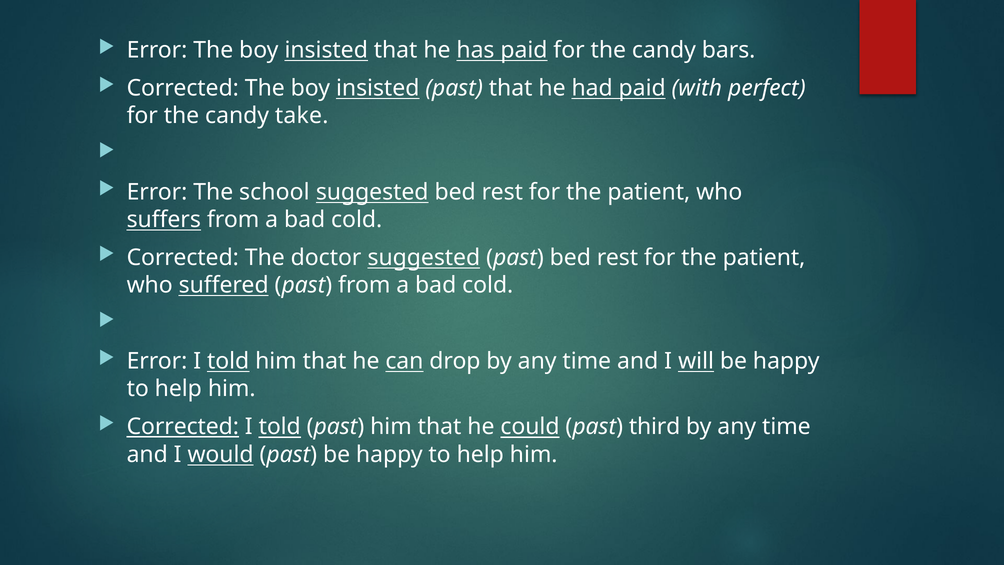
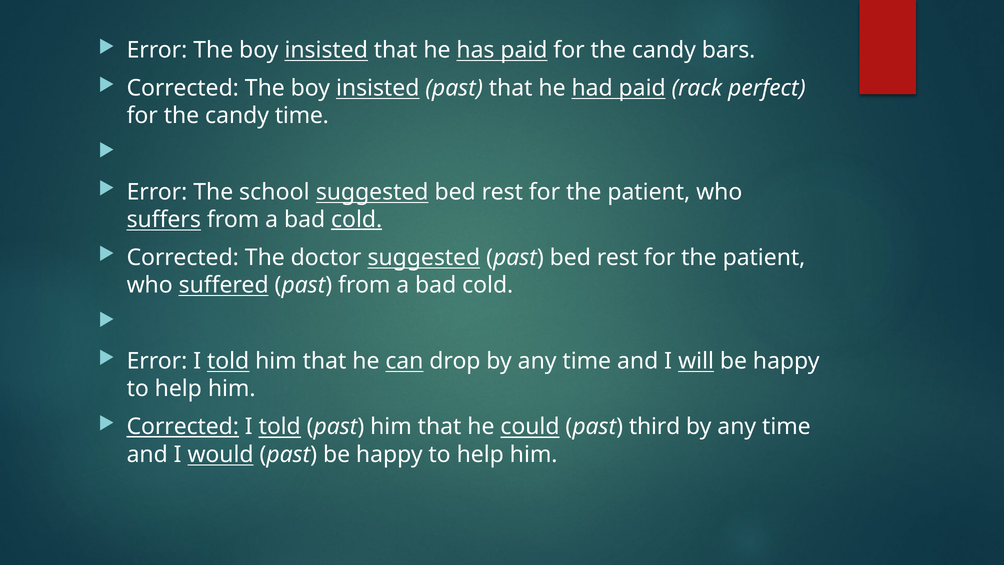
with: with -> rack
candy take: take -> time
cold at (357, 219) underline: none -> present
